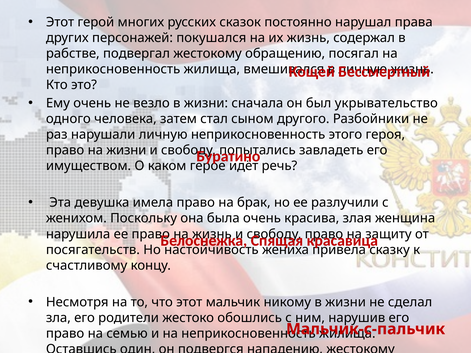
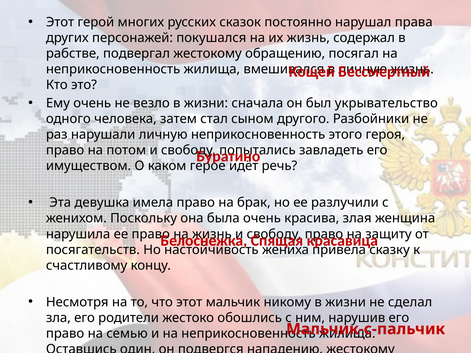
на жизни: жизни -> потом
